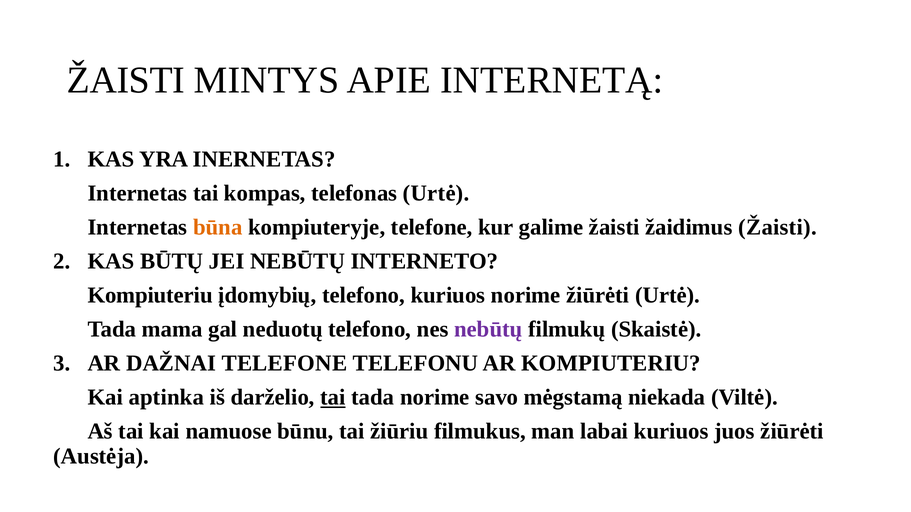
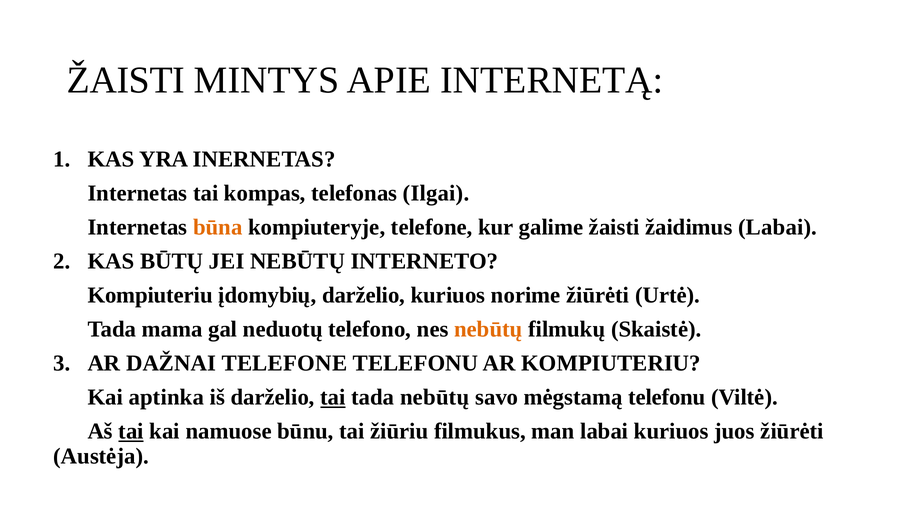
telefonas Urtė: Urtė -> Ilgai
žaidimus Žaisti: Žaisti -> Labai
įdomybių telefono: telefono -> darželio
nebūtų at (488, 330) colour: purple -> orange
tada norime: norime -> nebūtų
mėgstamą niekada: niekada -> telefonu
tai at (131, 432) underline: none -> present
